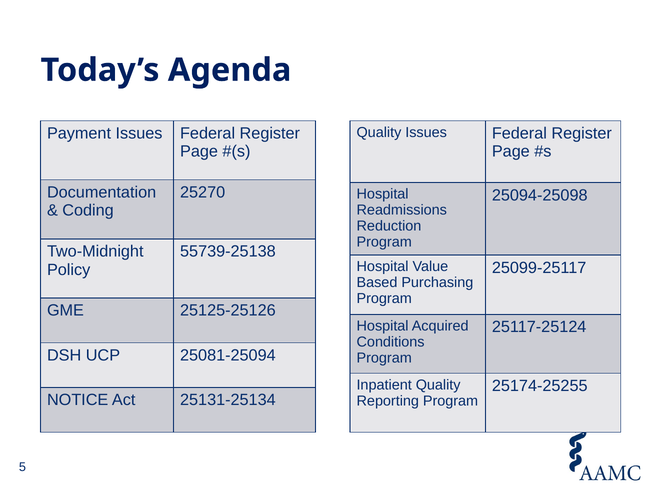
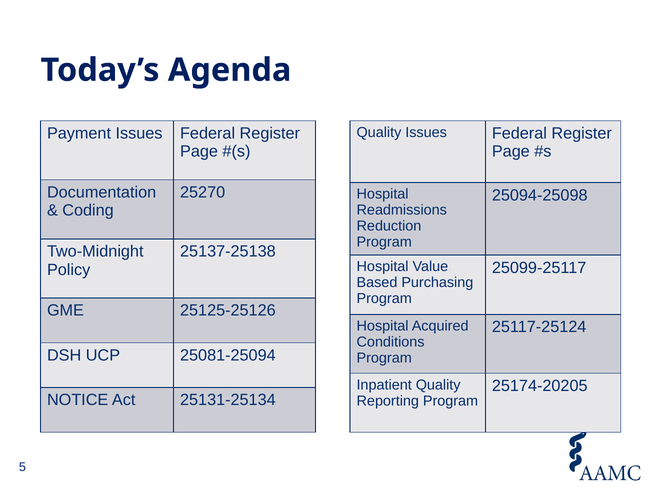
55739-25138: 55739-25138 -> 25137-25138
25174-25255: 25174-25255 -> 25174-20205
